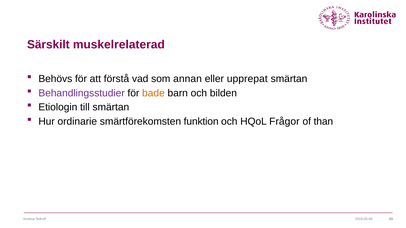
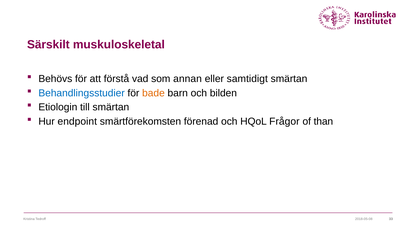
muskelrelaterad: muskelrelaterad -> muskuloskeletal
upprepat: upprepat -> samtidigt
Behandlingsstudier colour: purple -> blue
ordinarie: ordinarie -> endpoint
funktion: funktion -> förenad
